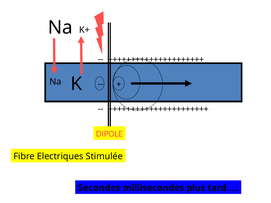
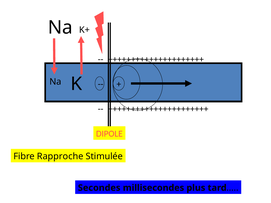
Electriques: Electriques -> Rapproche
